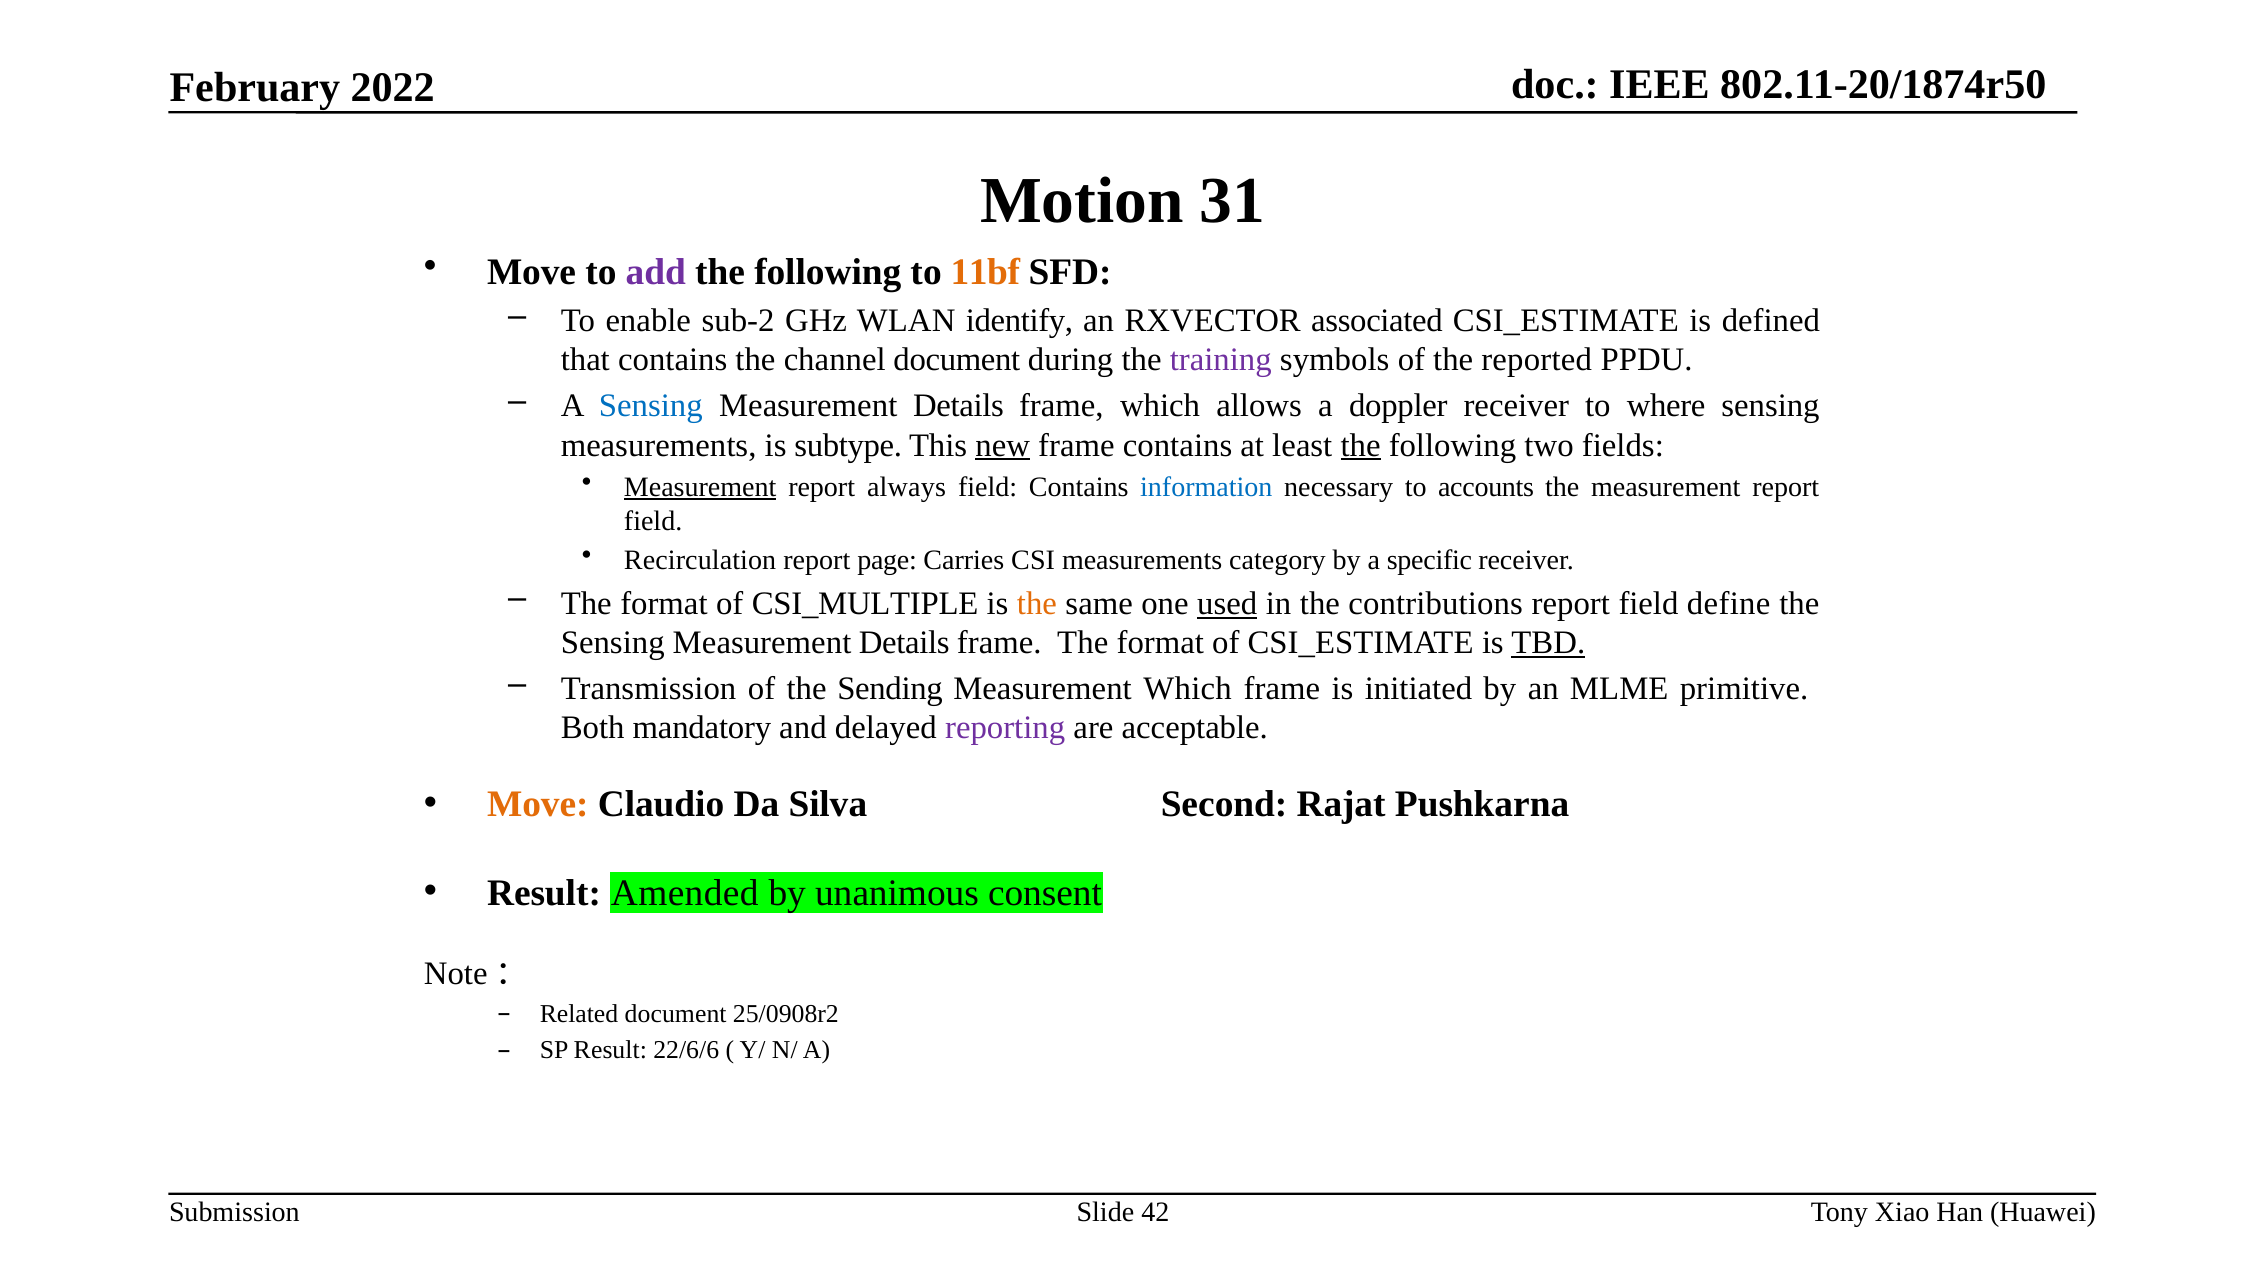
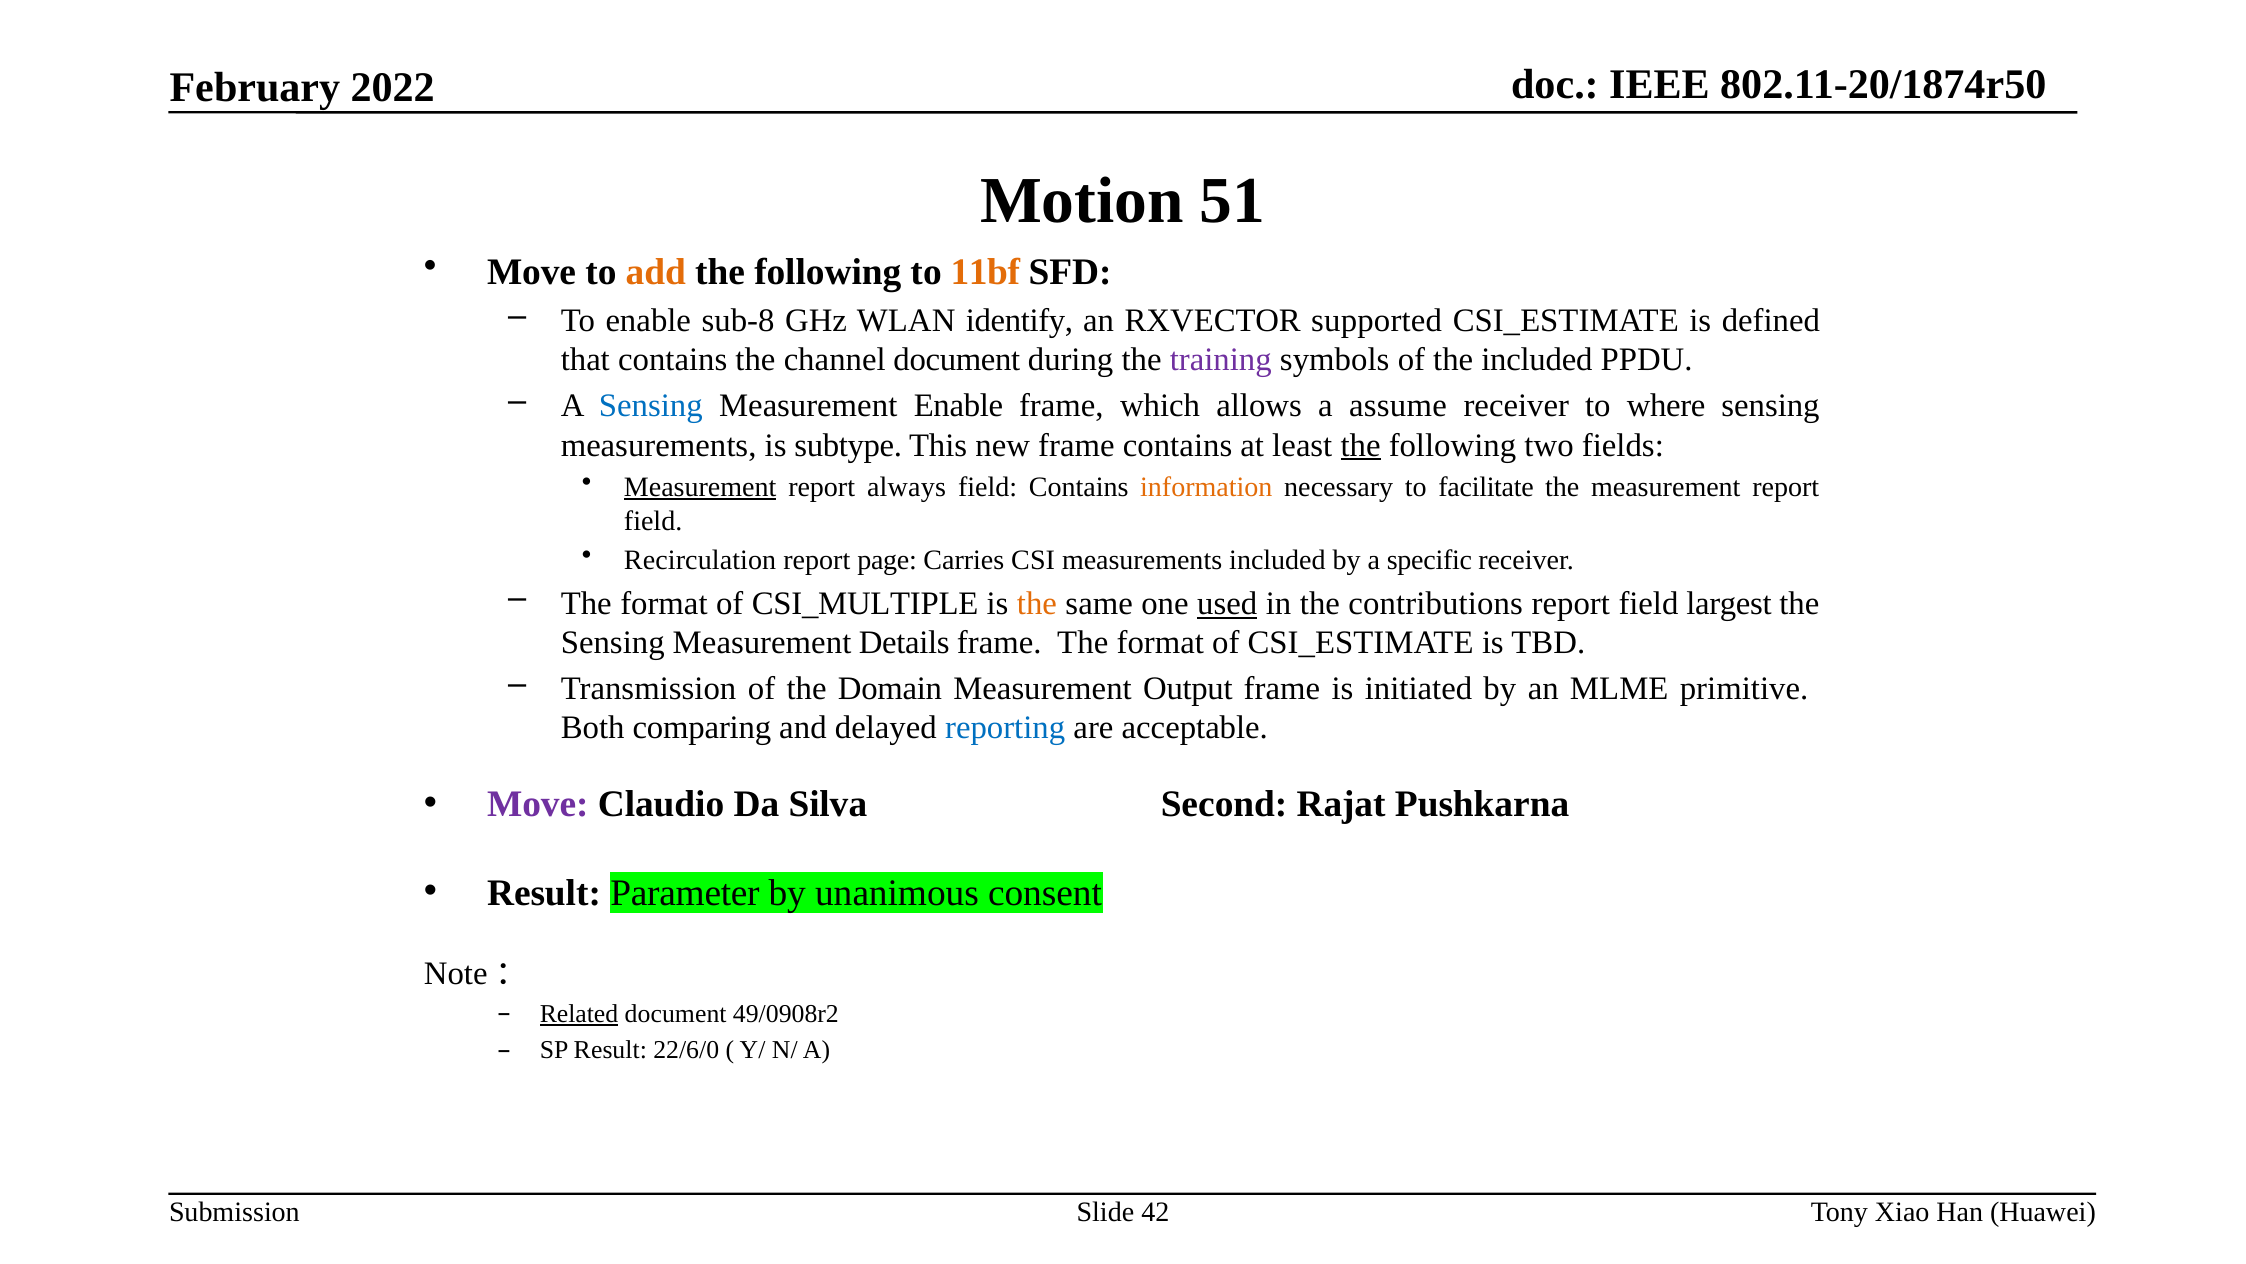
31: 31 -> 51
add colour: purple -> orange
sub-2: sub-2 -> sub-8
associated: associated -> supported
the reported: reported -> included
Details at (959, 406): Details -> Enable
doppler: doppler -> assume
new underline: present -> none
information colour: blue -> orange
accounts: accounts -> facilitate
measurements category: category -> included
define: define -> largest
TBD underline: present -> none
Sending: Sending -> Domain
Measurement Which: Which -> Output
mandatory: mandatory -> comparing
reporting colour: purple -> blue
Move at (538, 804) colour: orange -> purple
Amended: Amended -> Parameter
Related underline: none -> present
25/0908r2: 25/0908r2 -> 49/0908r2
22/6/6: 22/6/6 -> 22/6/0
